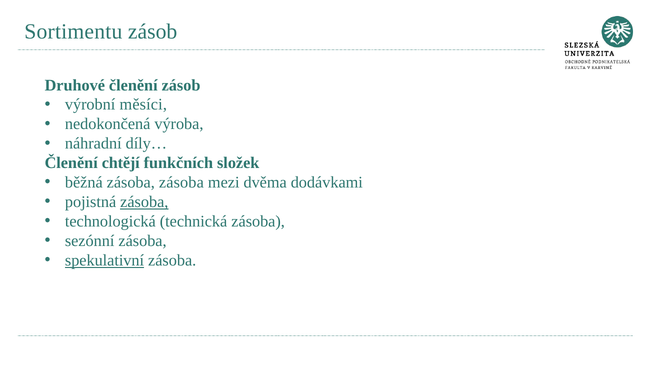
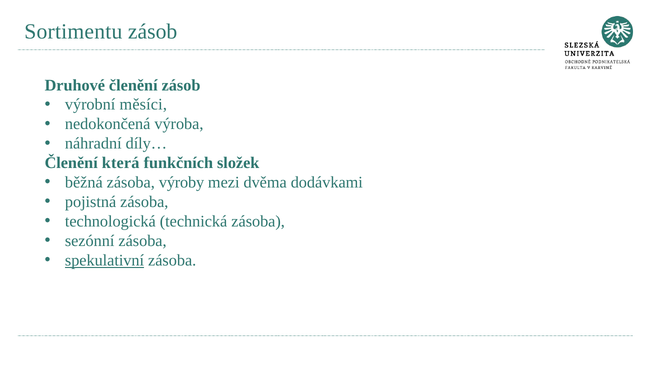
chtějí: chtějí -> která
zásoba zásoba: zásoba -> výroby
zásoba at (144, 202) underline: present -> none
